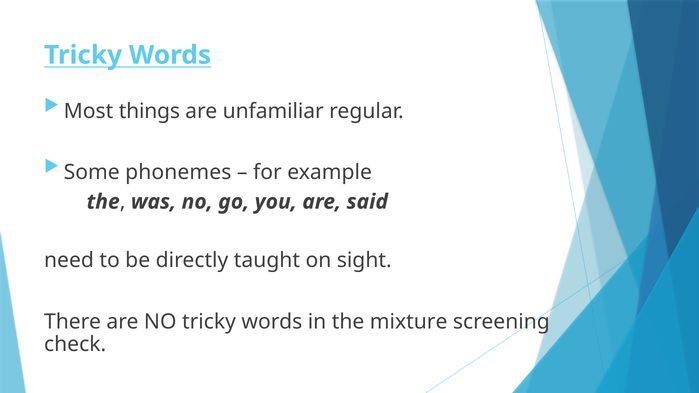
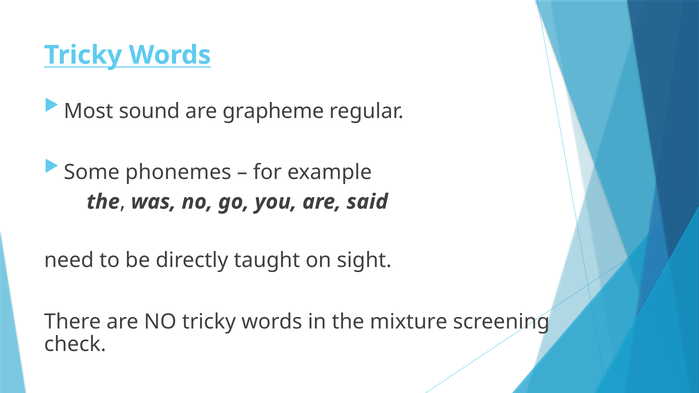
things: things -> sound
unfamiliar: unfamiliar -> grapheme
